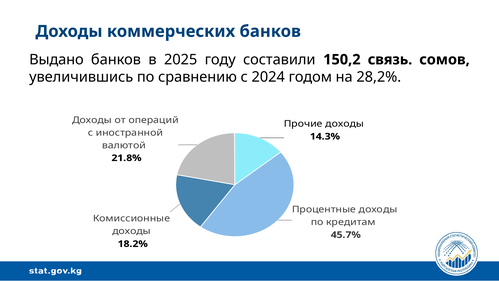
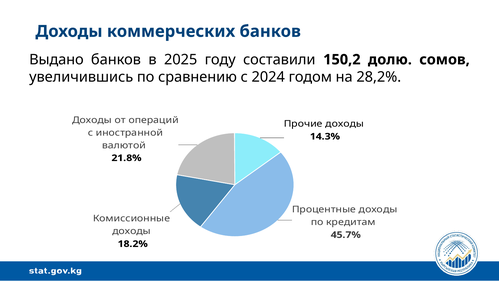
связь: связь -> долю
